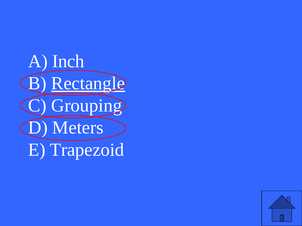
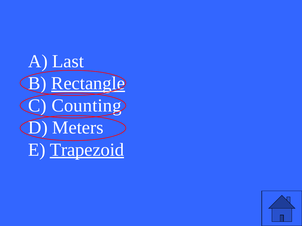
Inch: Inch -> Last
Grouping: Grouping -> Counting
Trapezoid underline: none -> present
